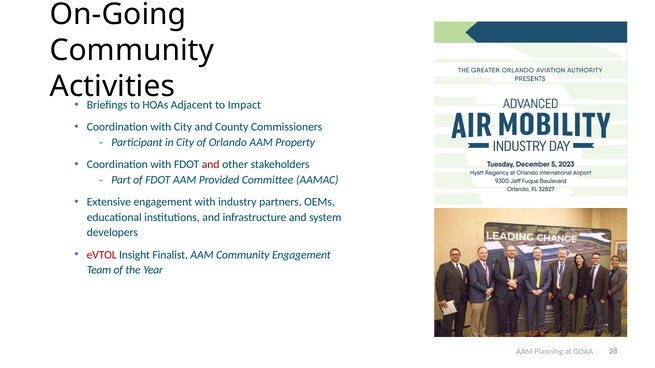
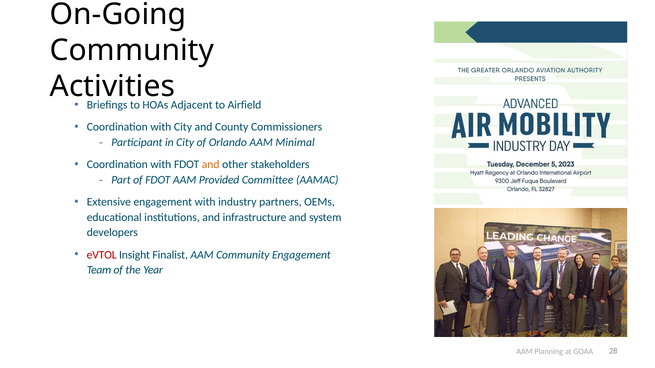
Impact: Impact -> Airfield
Property: Property -> Minimal
and at (211, 165) colour: red -> orange
